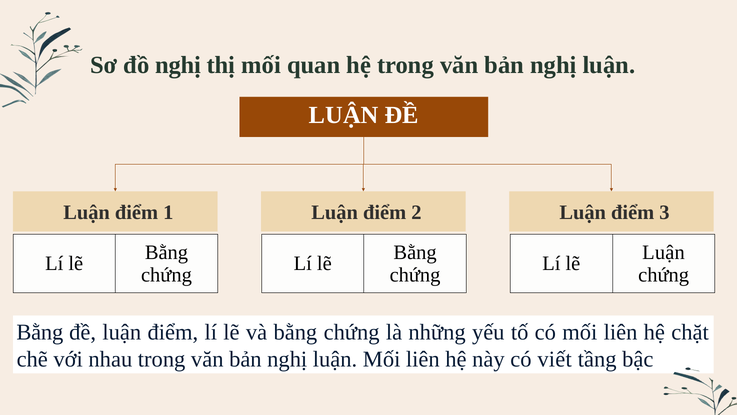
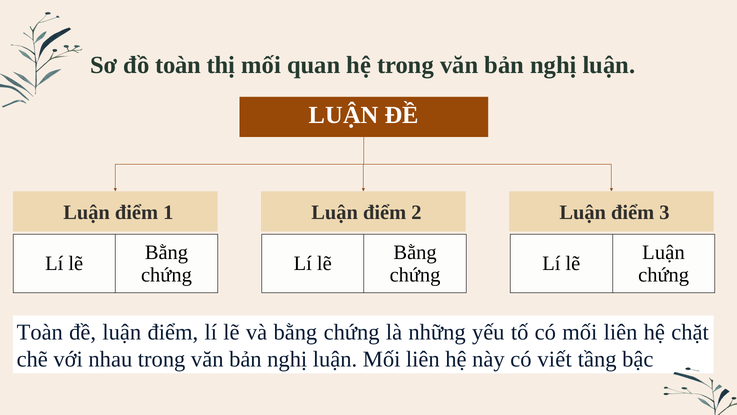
đồ nghị: nghị -> toàn
Bằng at (40, 332): Bằng -> Toàn
